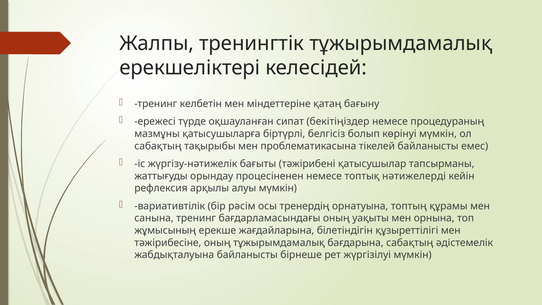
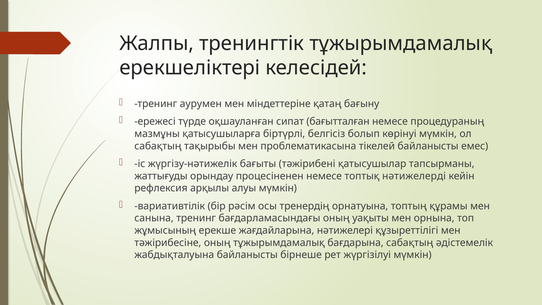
келбетін: келбетін -> аурумен
бекітіңіздер: бекітіңіздер -> бағытталған
білетіндігін: білетіндігін -> нәтижелері
